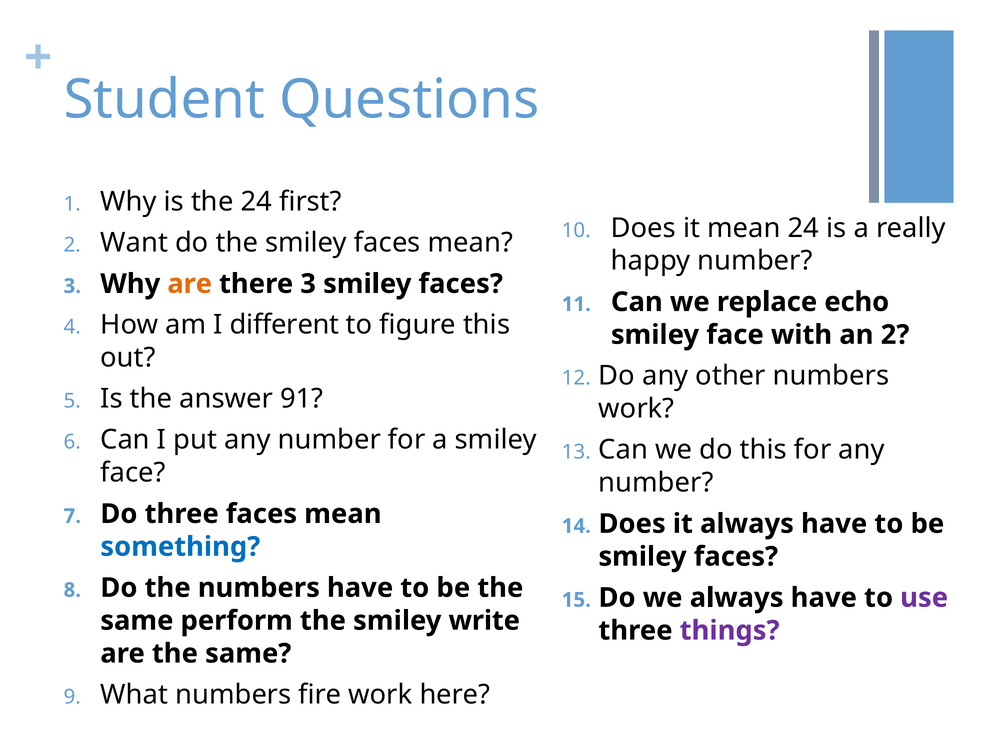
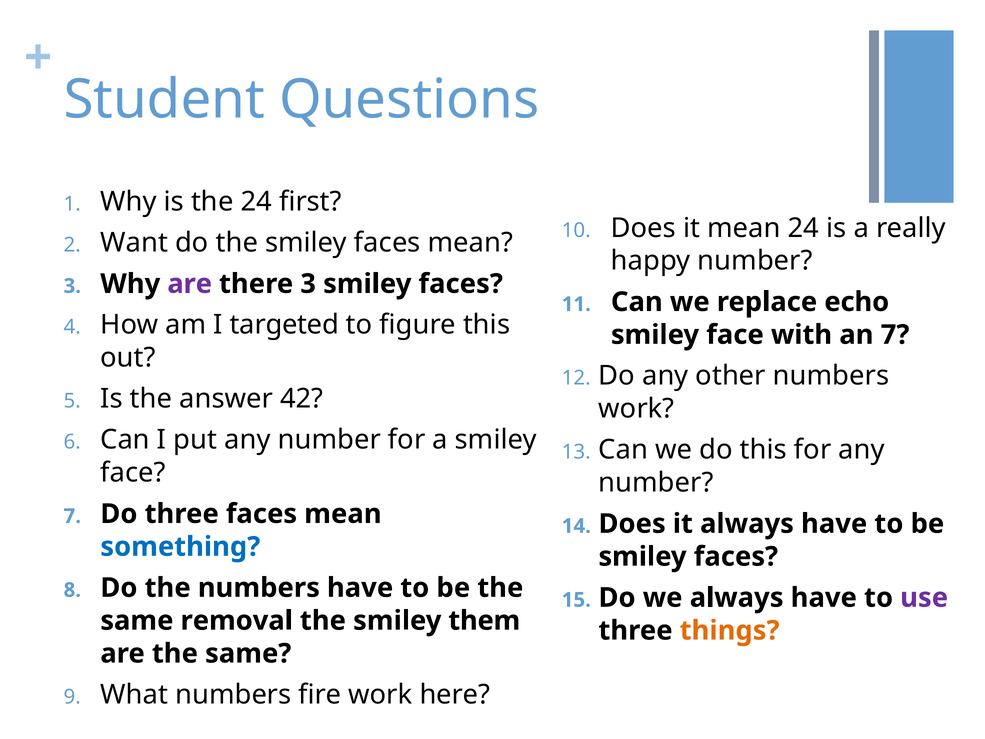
are at (190, 284) colour: orange -> purple
different: different -> targeted
an 2: 2 -> 7
91: 91 -> 42
perform: perform -> removal
write: write -> them
things colour: purple -> orange
